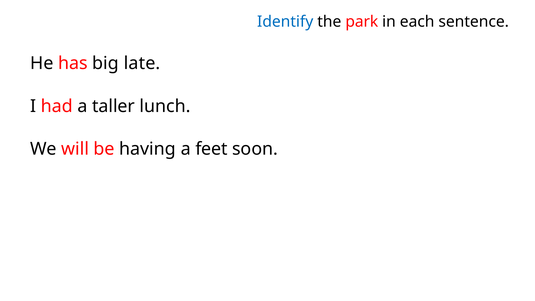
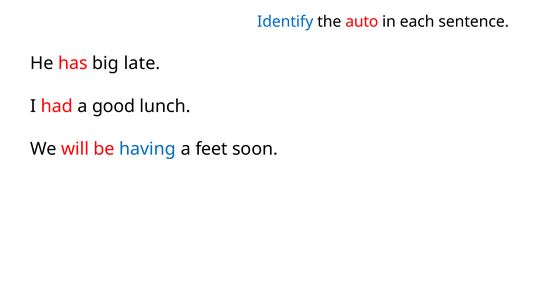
park: park -> auto
taller: taller -> good
having colour: black -> blue
